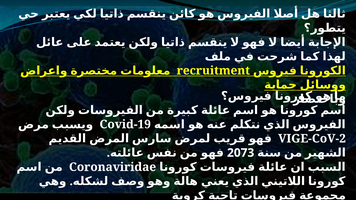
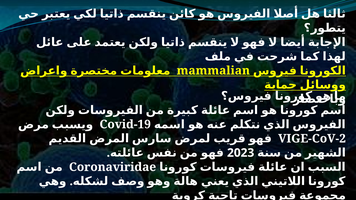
recruitment: recruitment -> mammalian
2073: 2073 -> 2023
